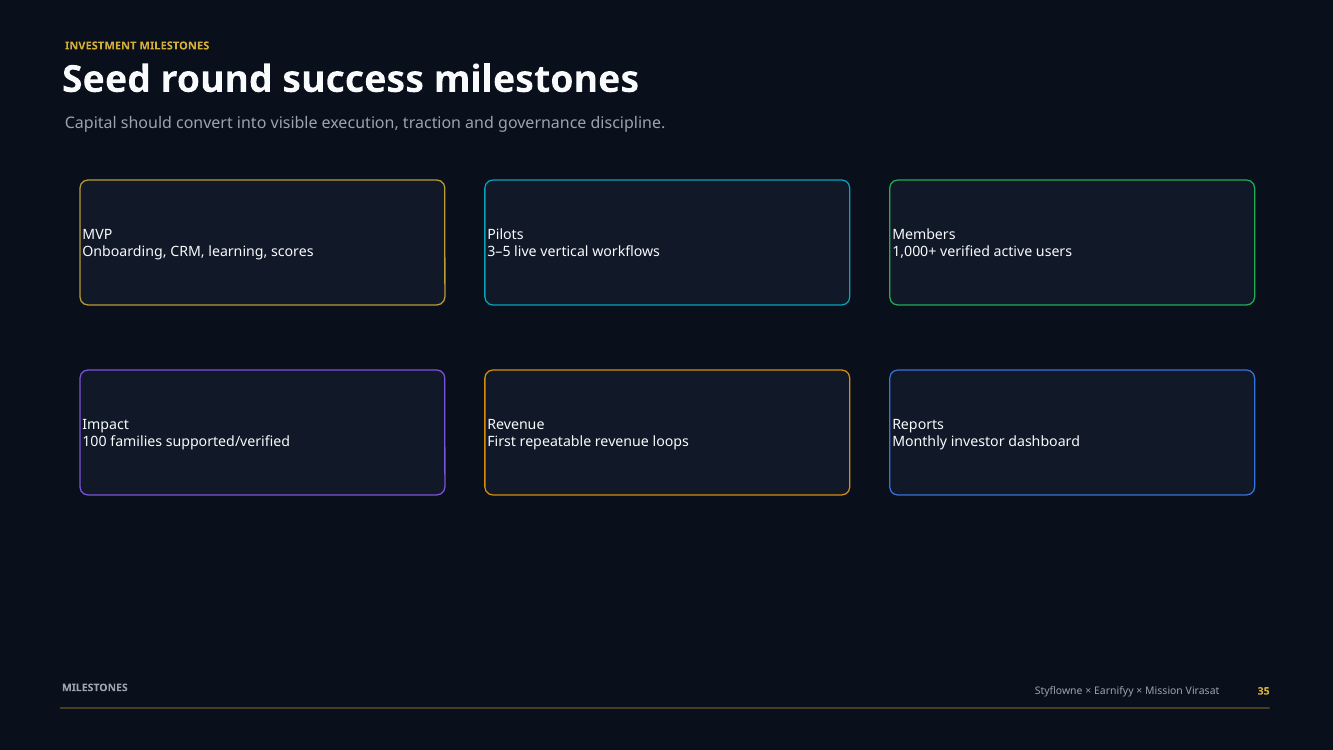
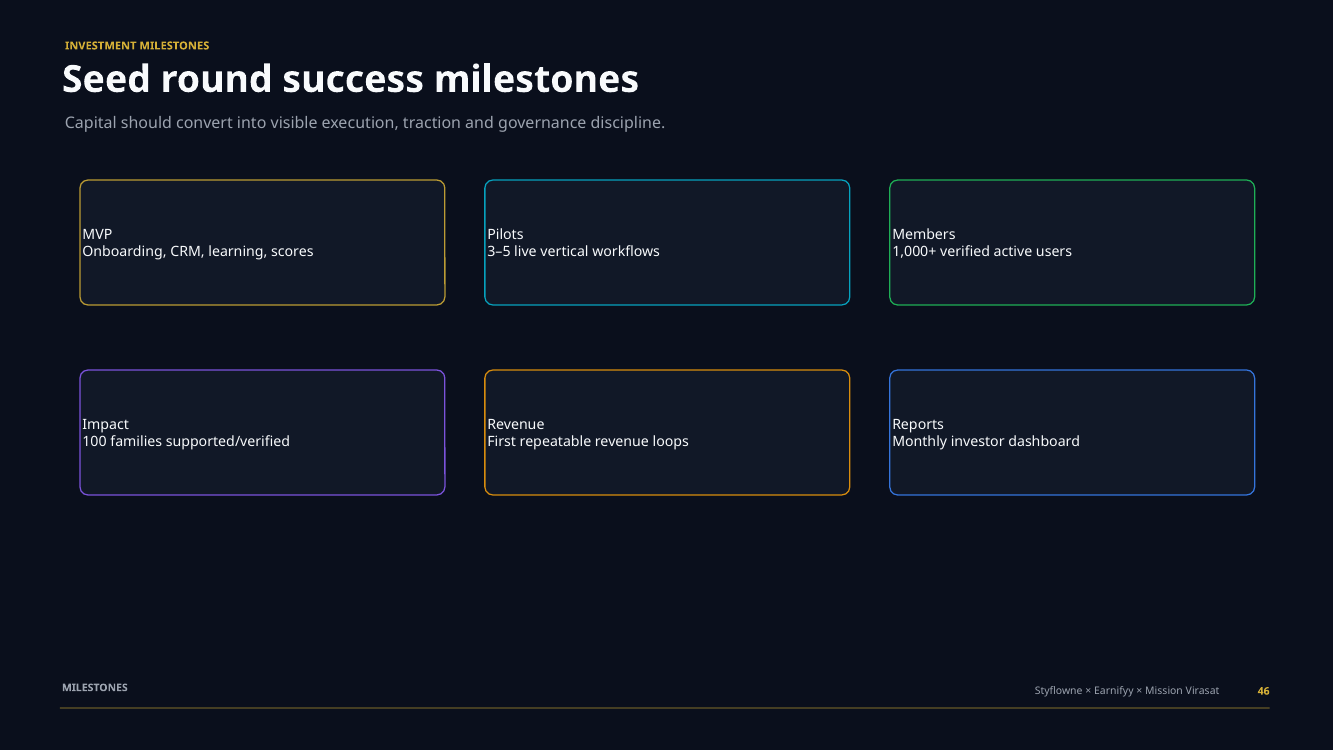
35: 35 -> 46
